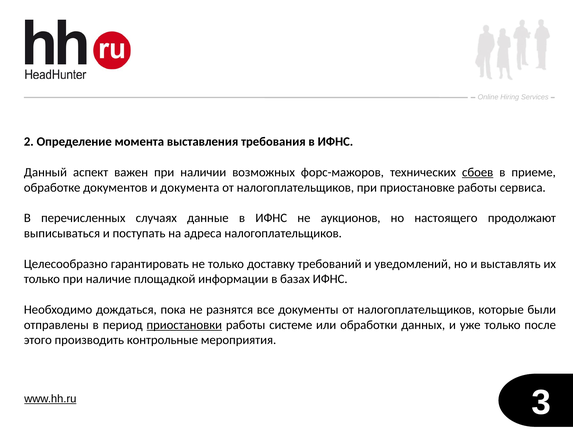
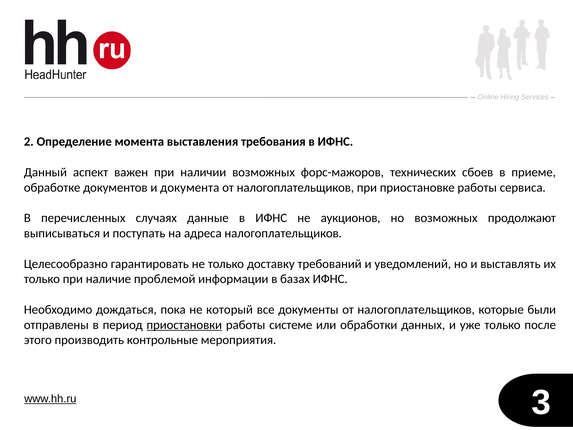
сбоев underline: present -> none
но настоящего: настоящего -> возможных
площадкой: площадкой -> проблемой
разнятся: разнятся -> который
